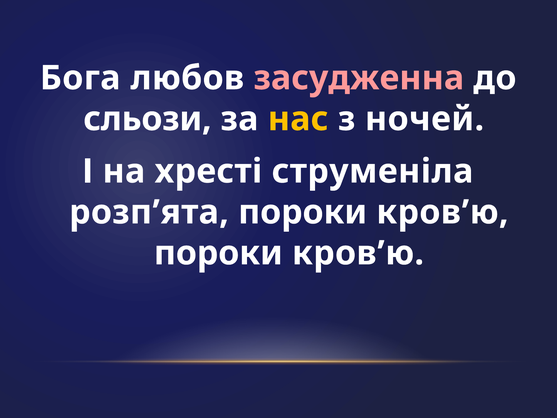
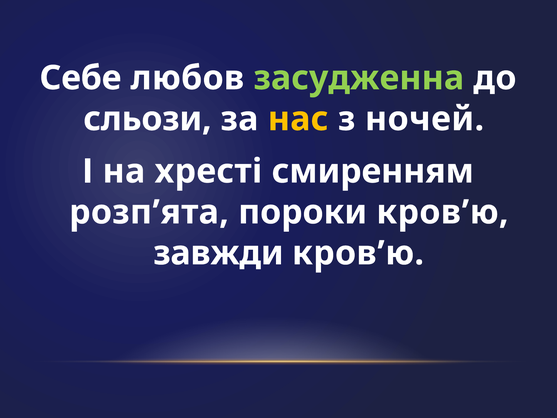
Бога: Бога -> Себе
засудженна colour: pink -> light green
струменіла: струменіла -> смиренням
пороки at (218, 253): пороки -> завжди
